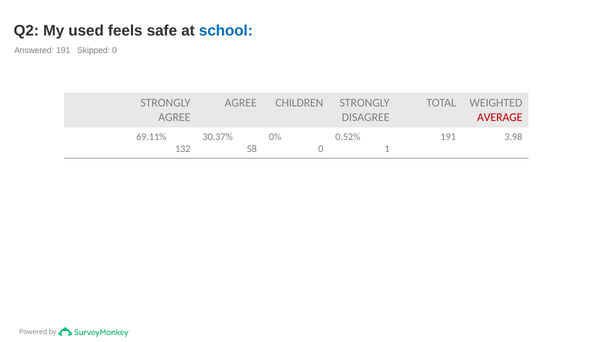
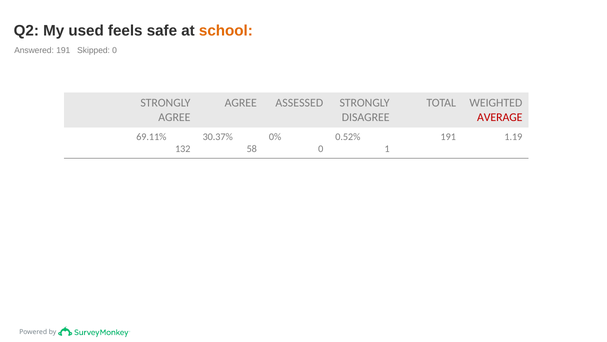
school colour: blue -> orange
CHILDREN: CHILDREN -> ASSESSED
3.98: 3.98 -> 1.19
